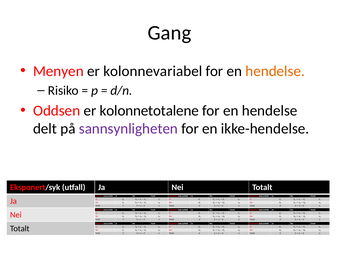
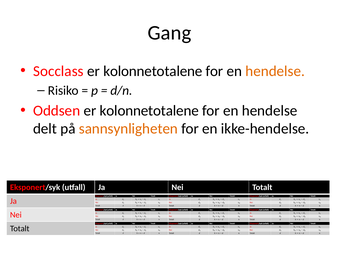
Menyen: Menyen -> Socclass
kolonnevariabel at (153, 71): kolonnevariabel -> kolonnetotalene
sannsynligheten colour: purple -> orange
